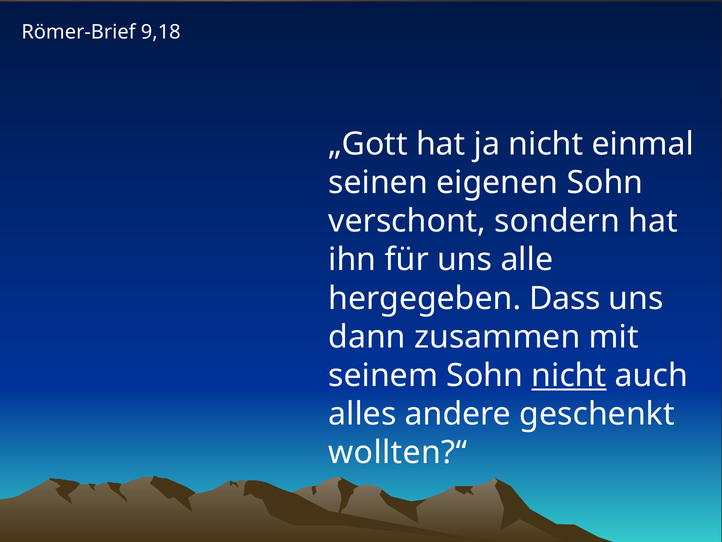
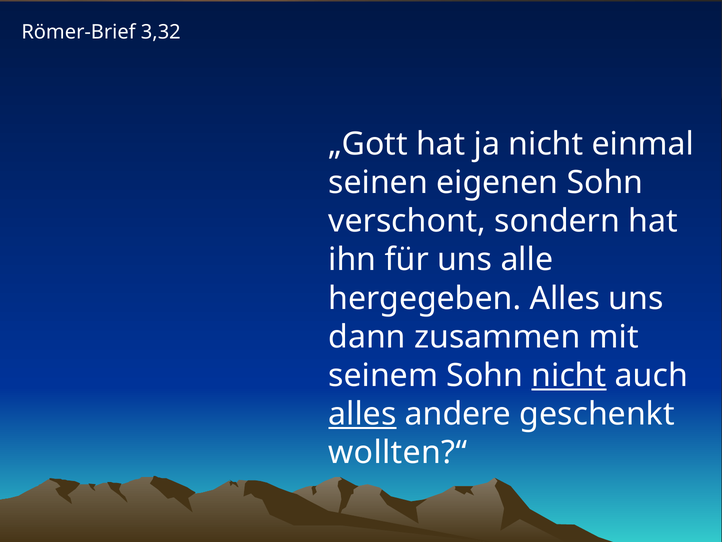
9,18: 9,18 -> 3,32
hergegeben Dass: Dass -> Alles
alles at (362, 414) underline: none -> present
